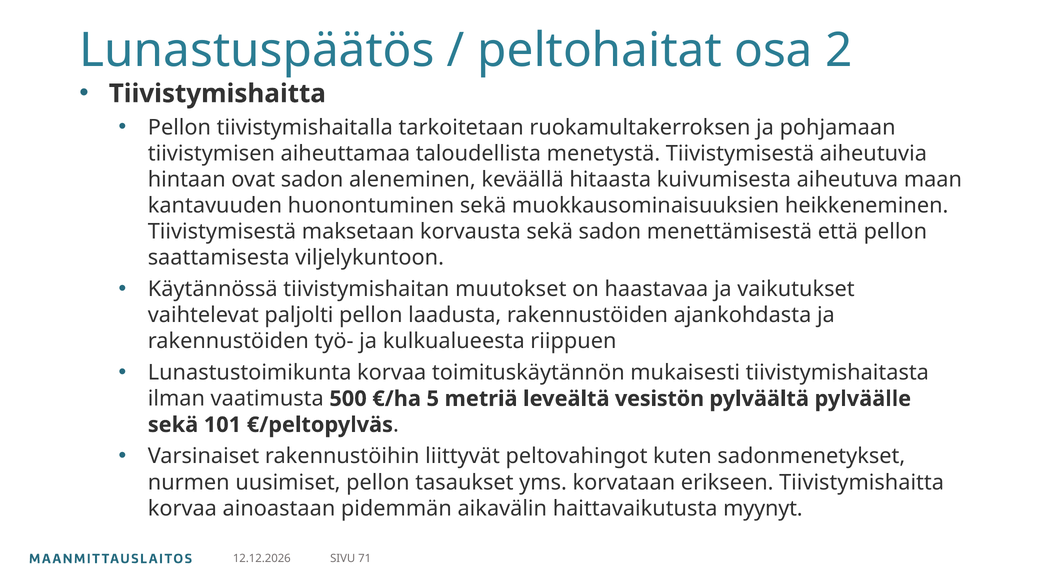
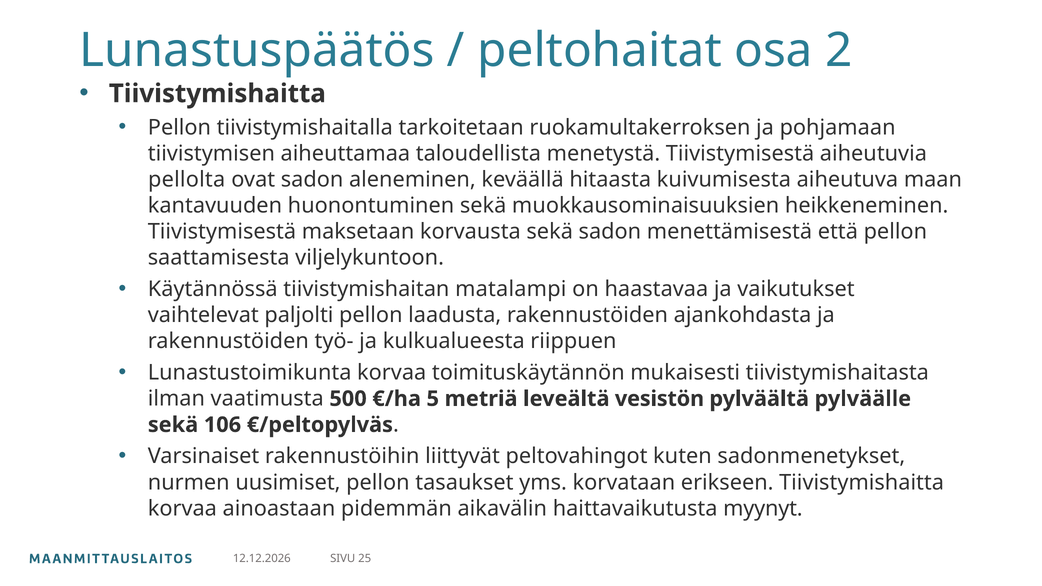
hintaan: hintaan -> pellolta
muutokset: muutokset -> matalampi
101: 101 -> 106
71: 71 -> 25
